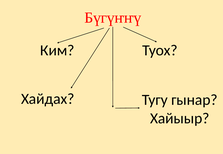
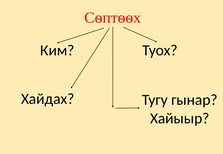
Бүгүҥҥү: Бүгүҥҥү -> Сѳптѳѳх
